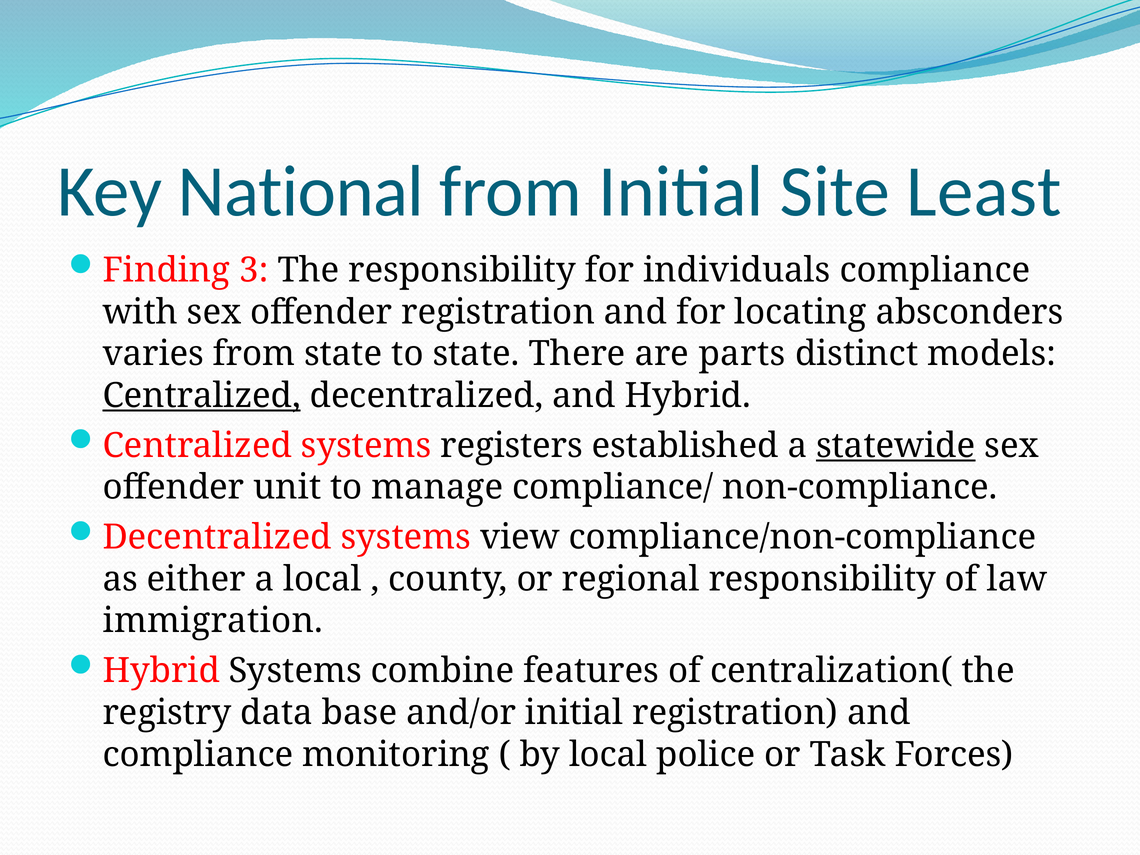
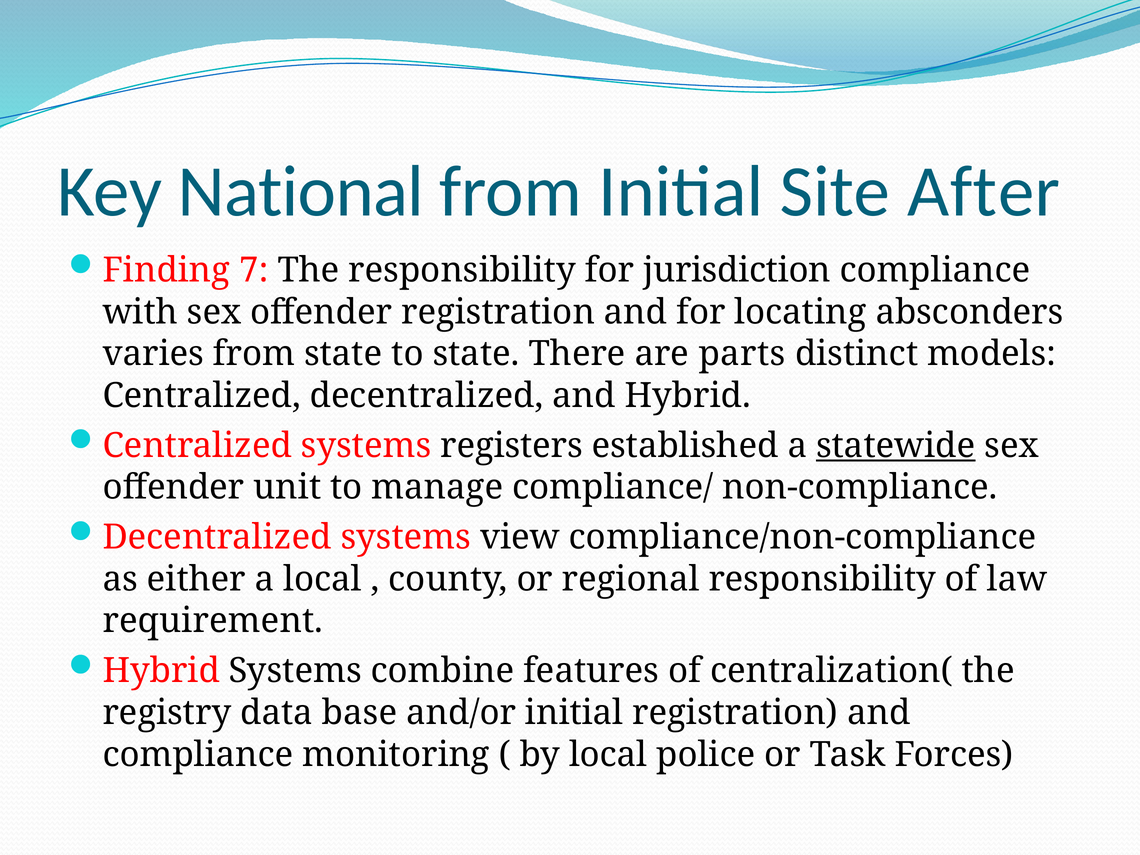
Least: Least -> After
3: 3 -> 7
individuals: individuals -> jurisdiction
Centralized at (202, 396) underline: present -> none
immigration: immigration -> requirement
